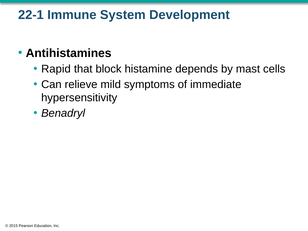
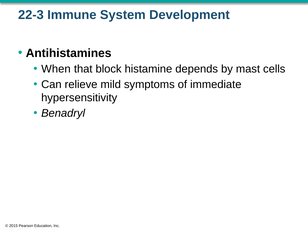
22-1: 22-1 -> 22-3
Rapid: Rapid -> When
